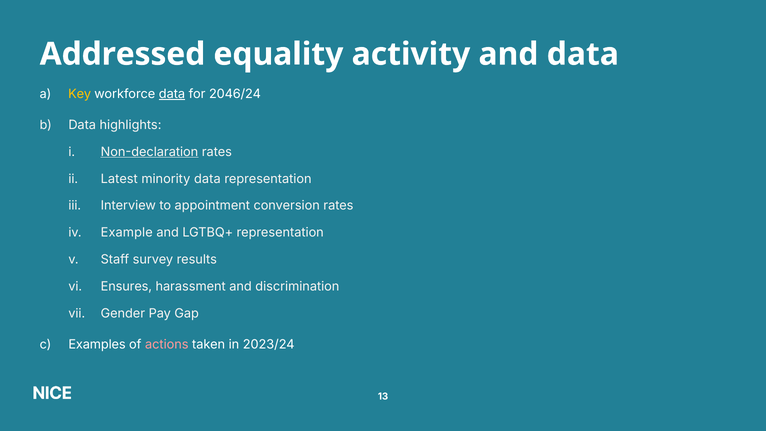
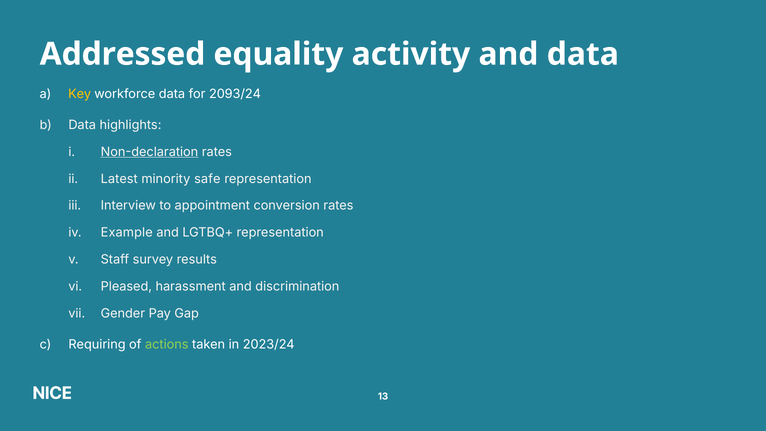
data at (172, 94) underline: present -> none
2046/24: 2046/24 -> 2093/24
minority data: data -> safe
Ensures: Ensures -> Pleased
Examples: Examples -> Requiring
actions colour: pink -> light green
